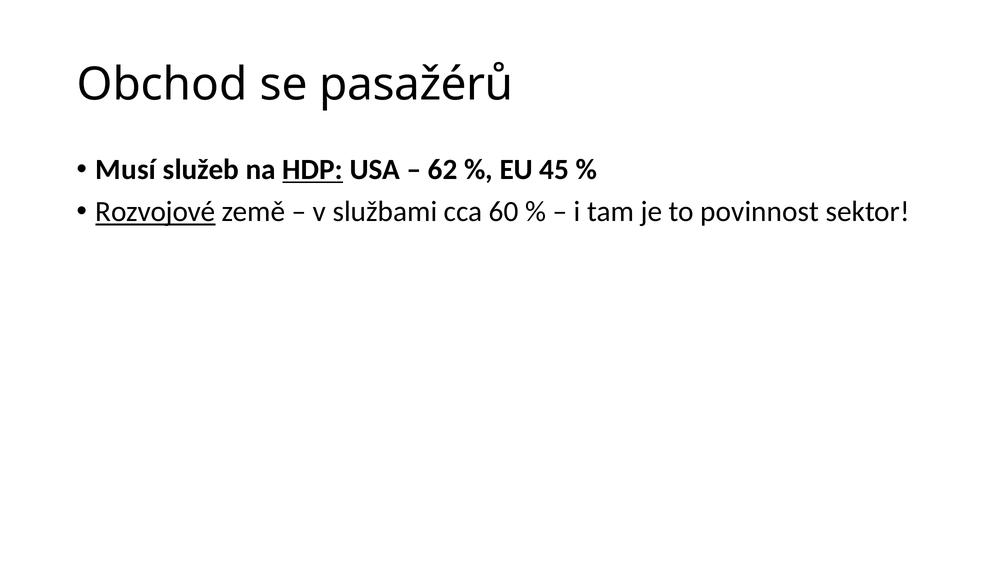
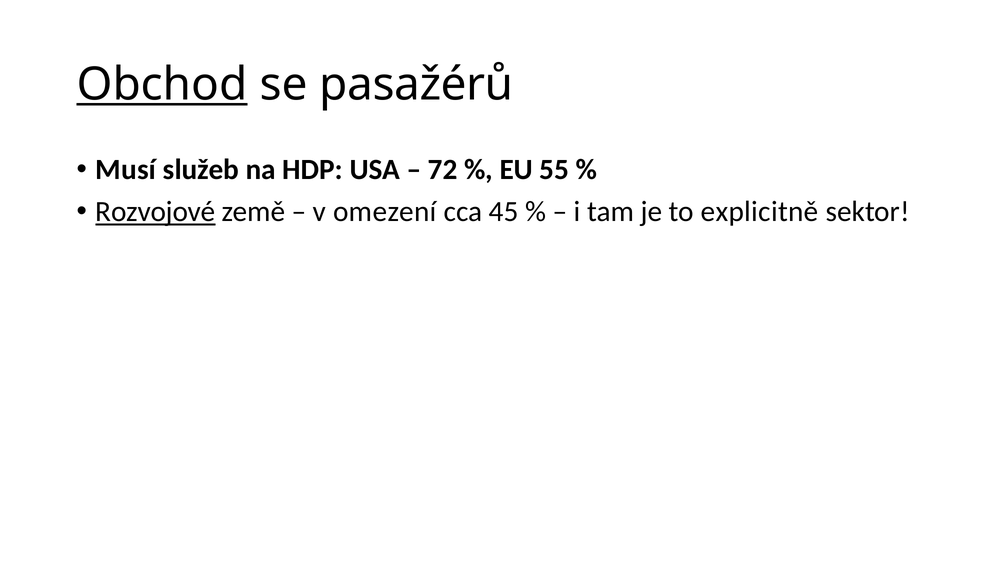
Obchod underline: none -> present
HDP underline: present -> none
62: 62 -> 72
45: 45 -> 55
službami: službami -> omezení
60: 60 -> 45
povinnost: povinnost -> explicitně
